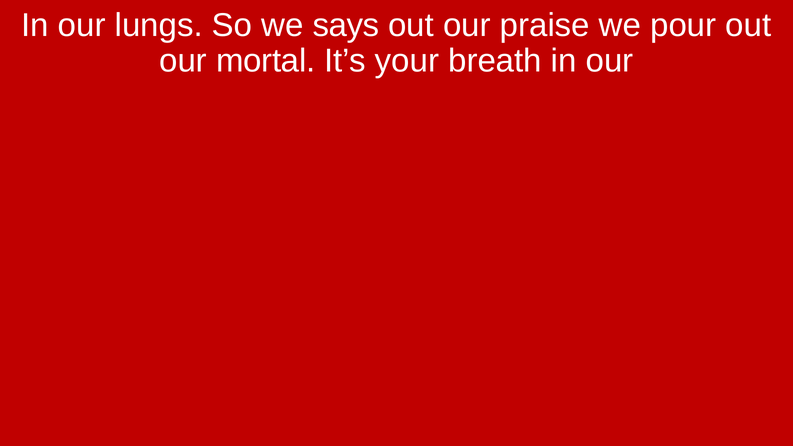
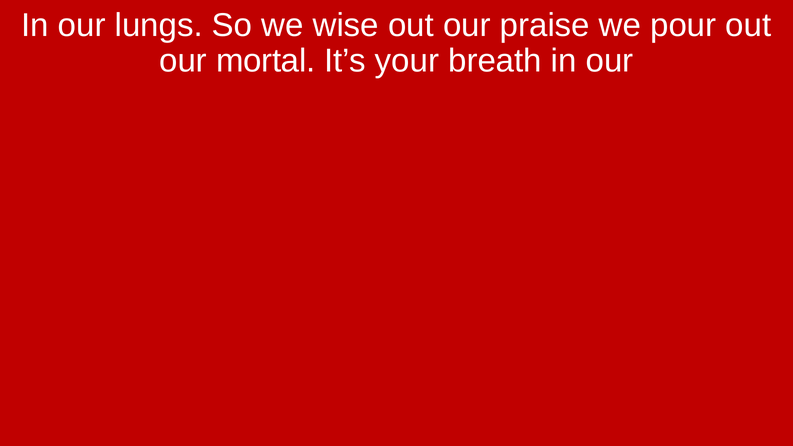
says: says -> wise
